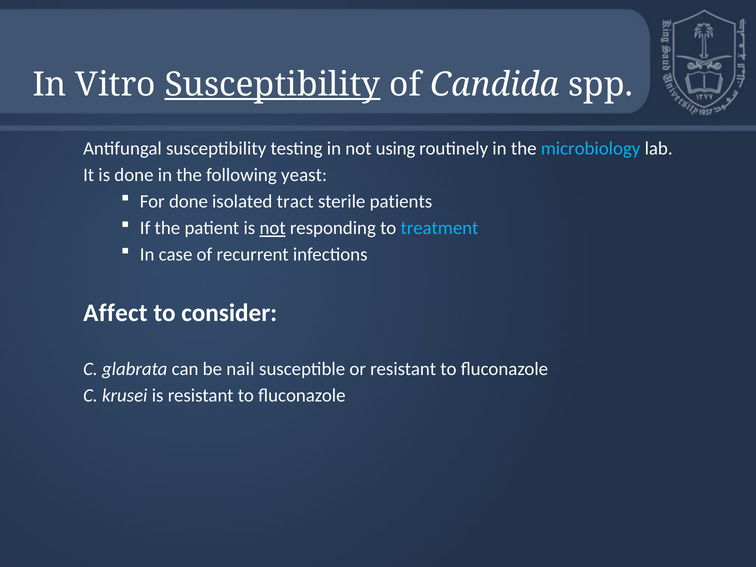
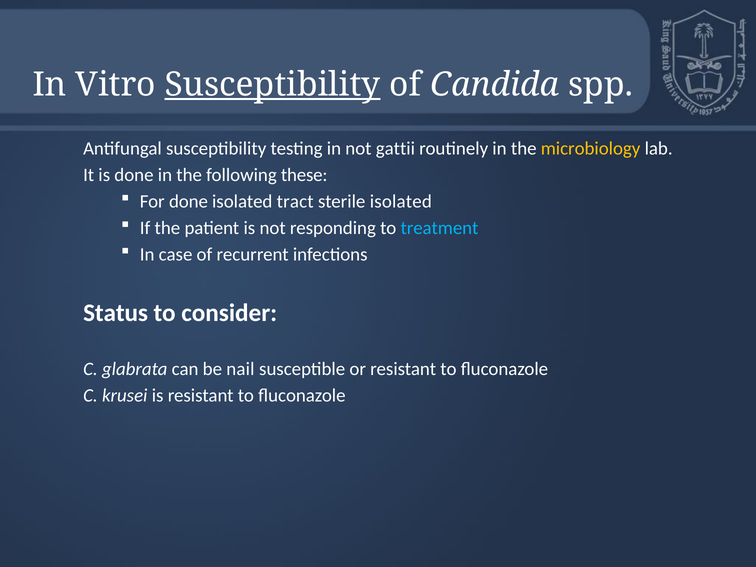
using: using -> gattii
microbiology colour: light blue -> yellow
yeast: yeast -> these
sterile patients: patients -> isolated
not at (273, 228) underline: present -> none
Affect: Affect -> Status
